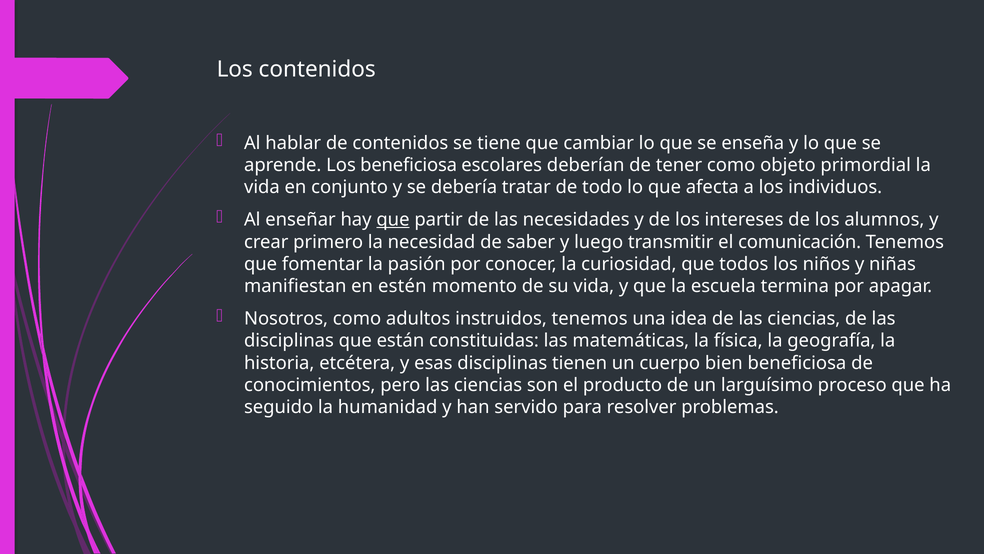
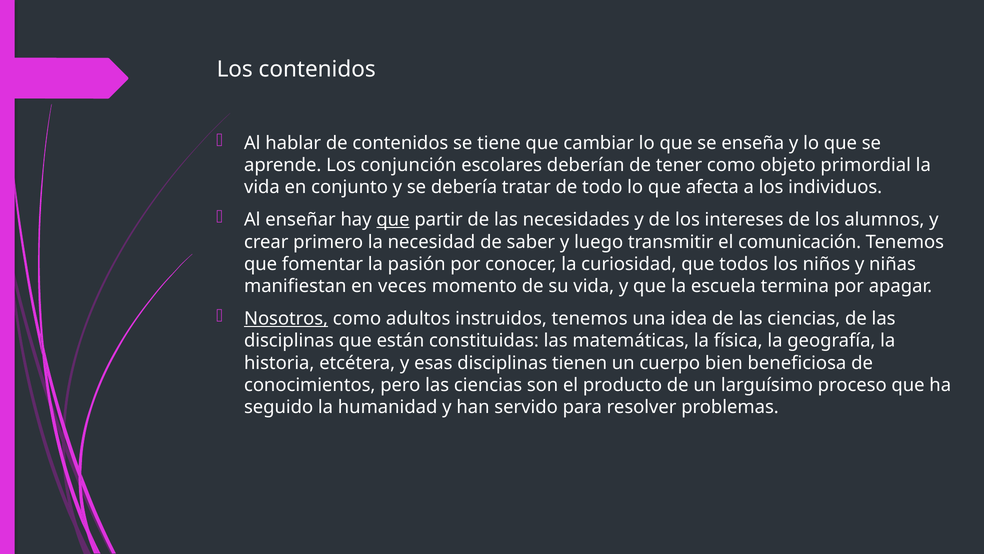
Los beneficiosa: beneficiosa -> conjunción
estén: estén -> veces
Nosotros underline: none -> present
